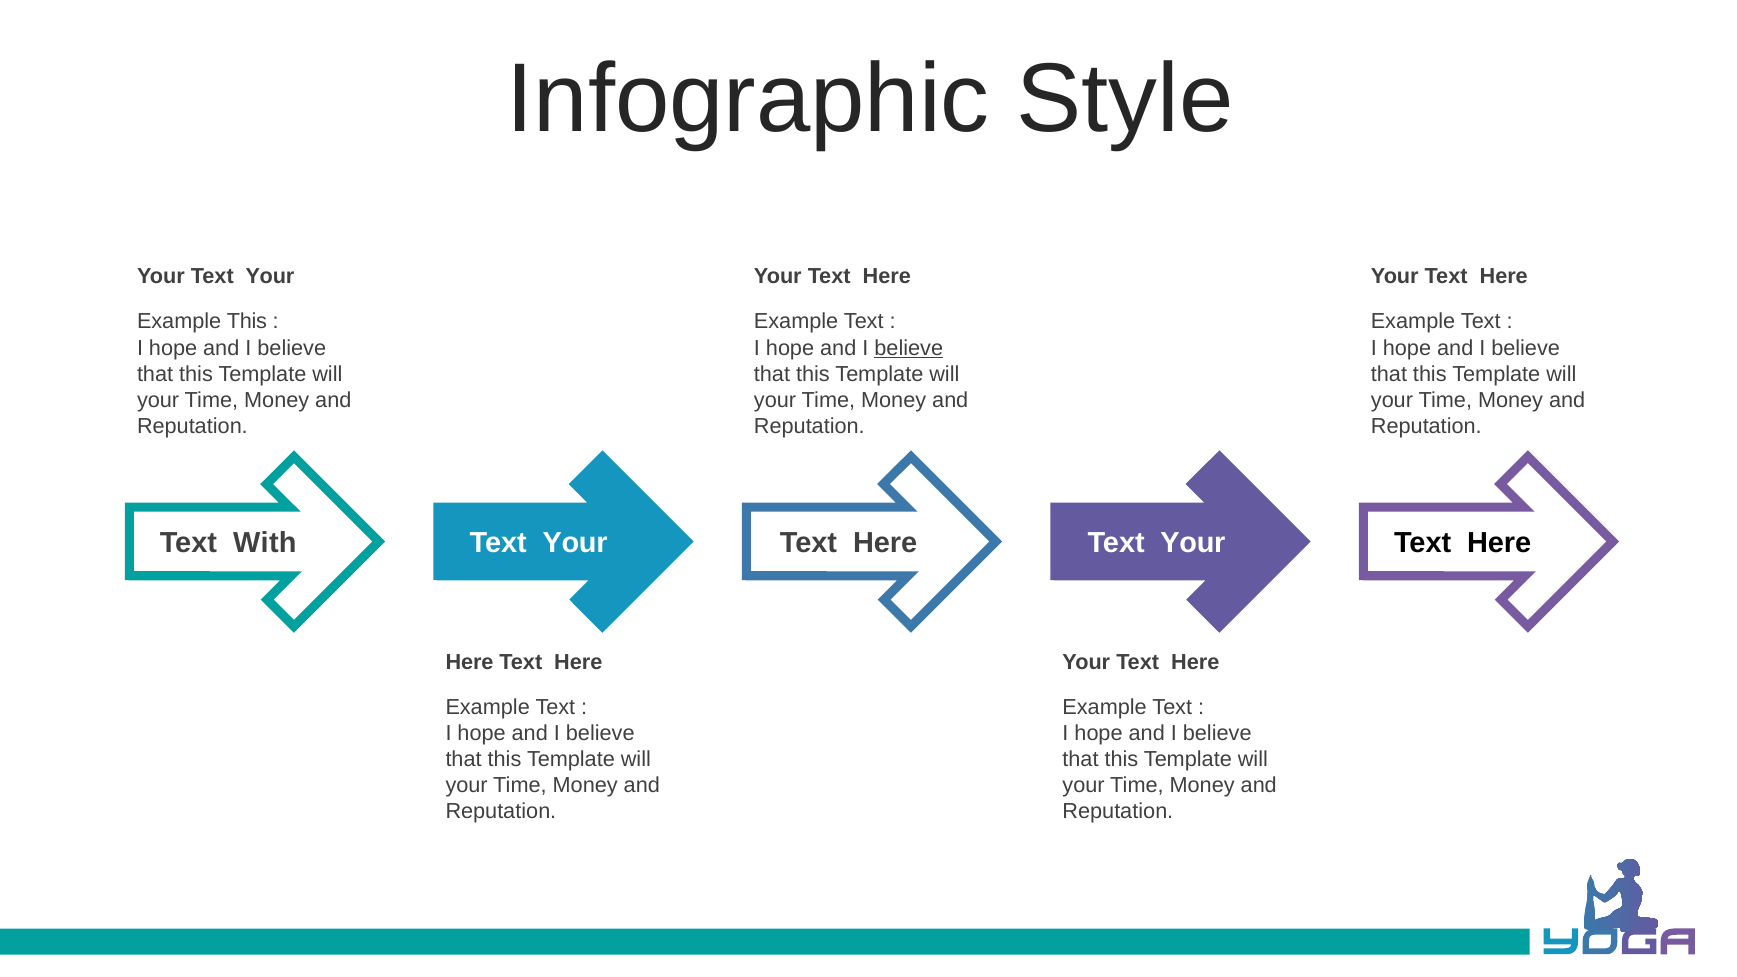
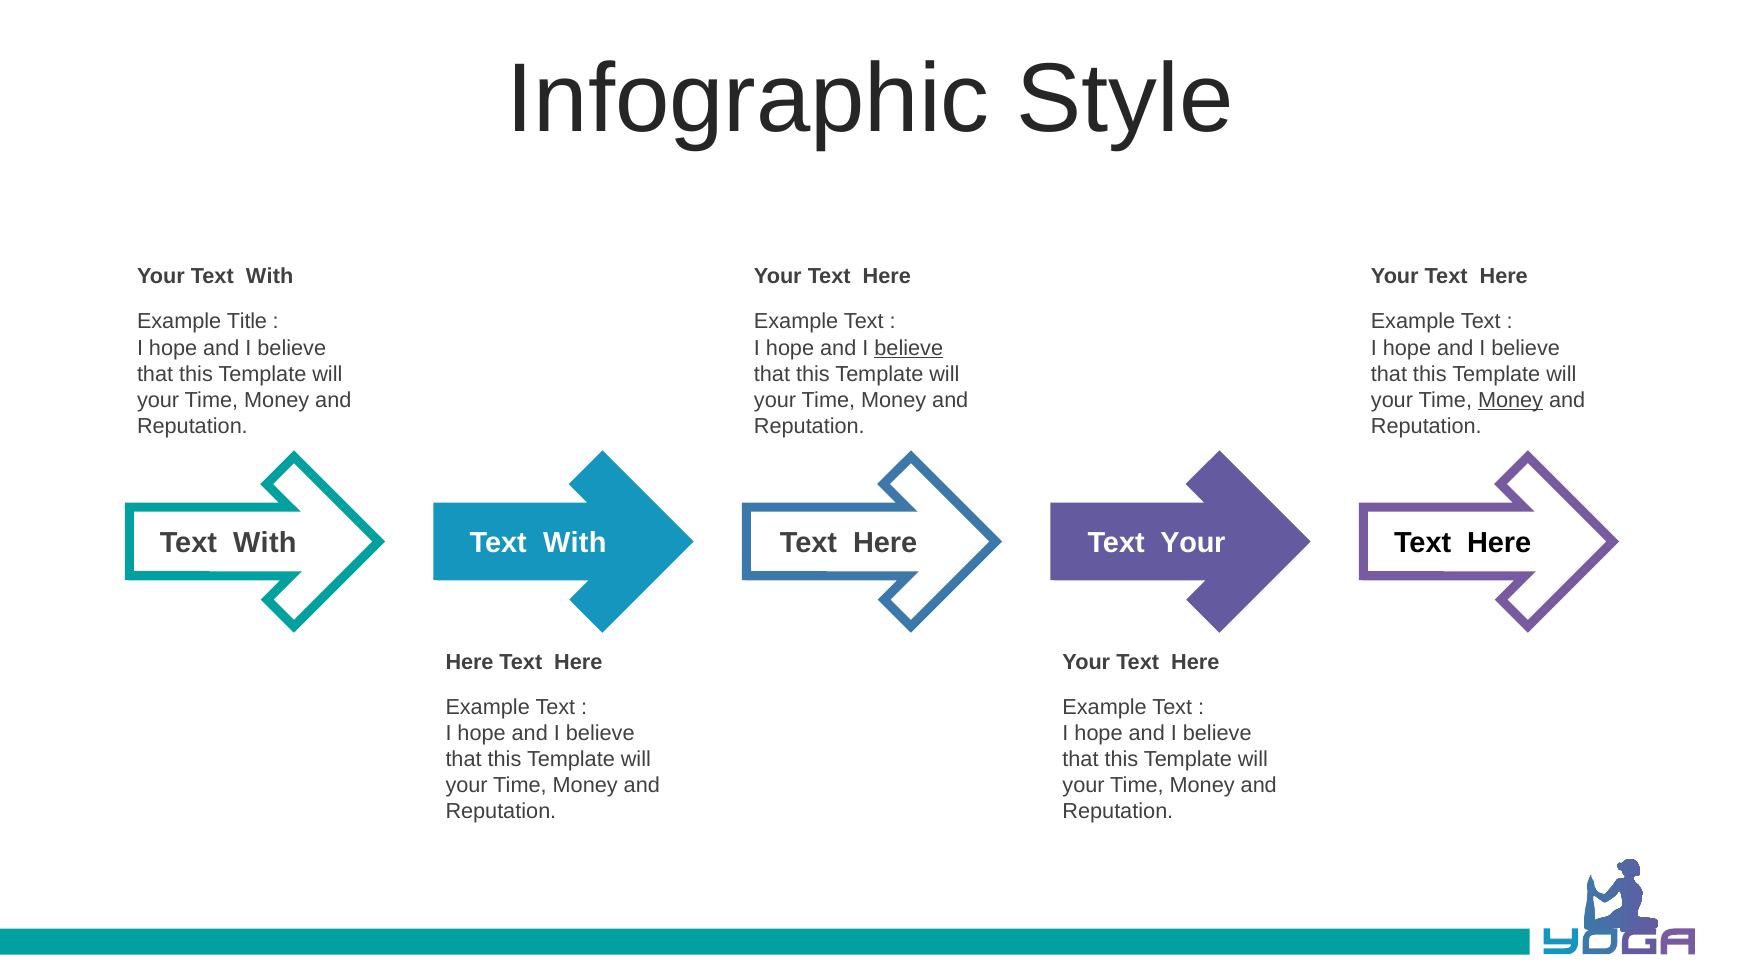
Your Text Your: Your -> With
Example This: This -> Title
Money at (1511, 400) underline: none -> present
Your at (575, 543): Your -> With
